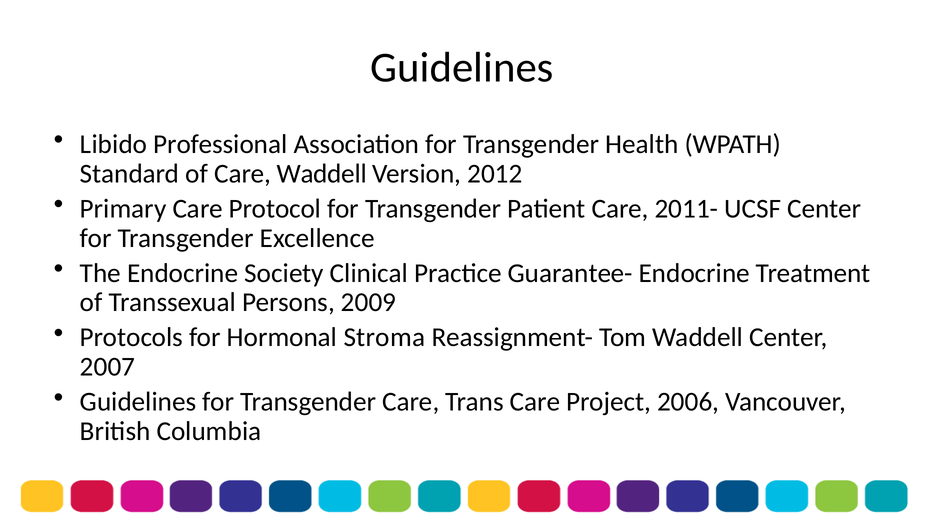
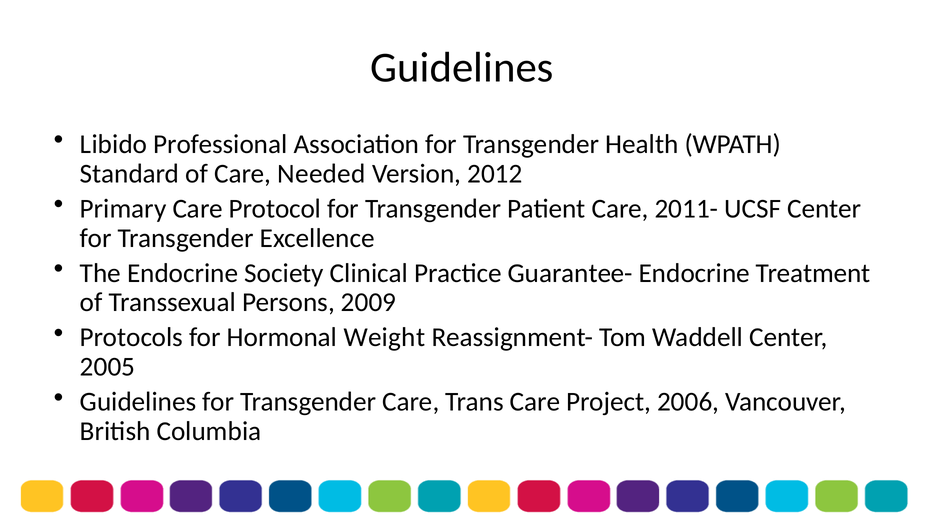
Care Waddell: Waddell -> Needed
Stroma: Stroma -> Weight
2007: 2007 -> 2005
